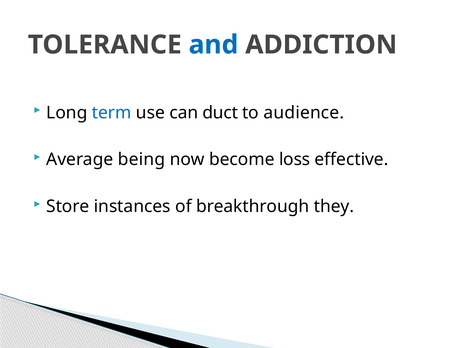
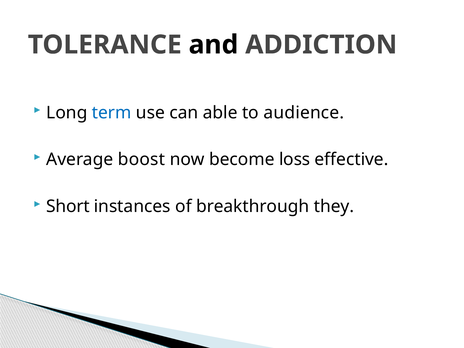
and colour: blue -> black
duct: duct -> able
being: being -> boost
Store: Store -> Short
